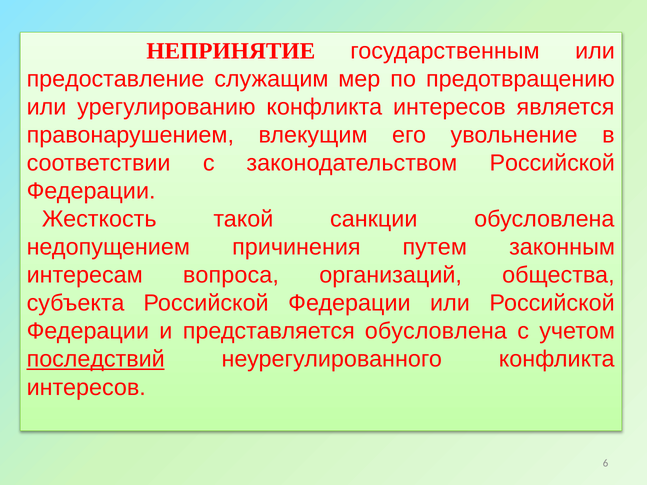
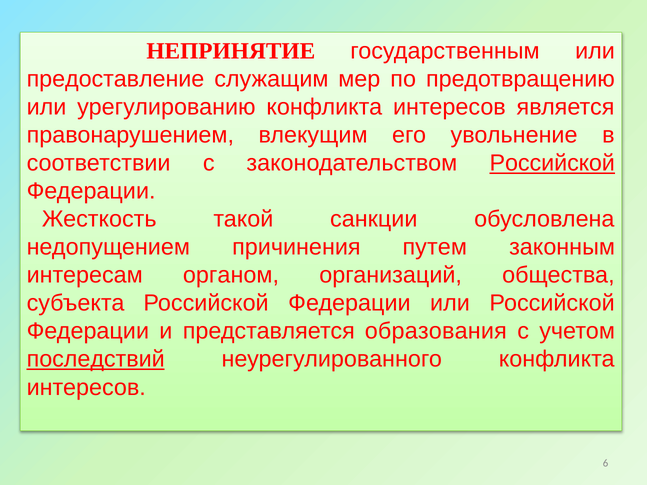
Российской at (552, 163) underline: none -> present
вопроса: вопроса -> органом
представляется обусловлена: обусловлена -> образования
